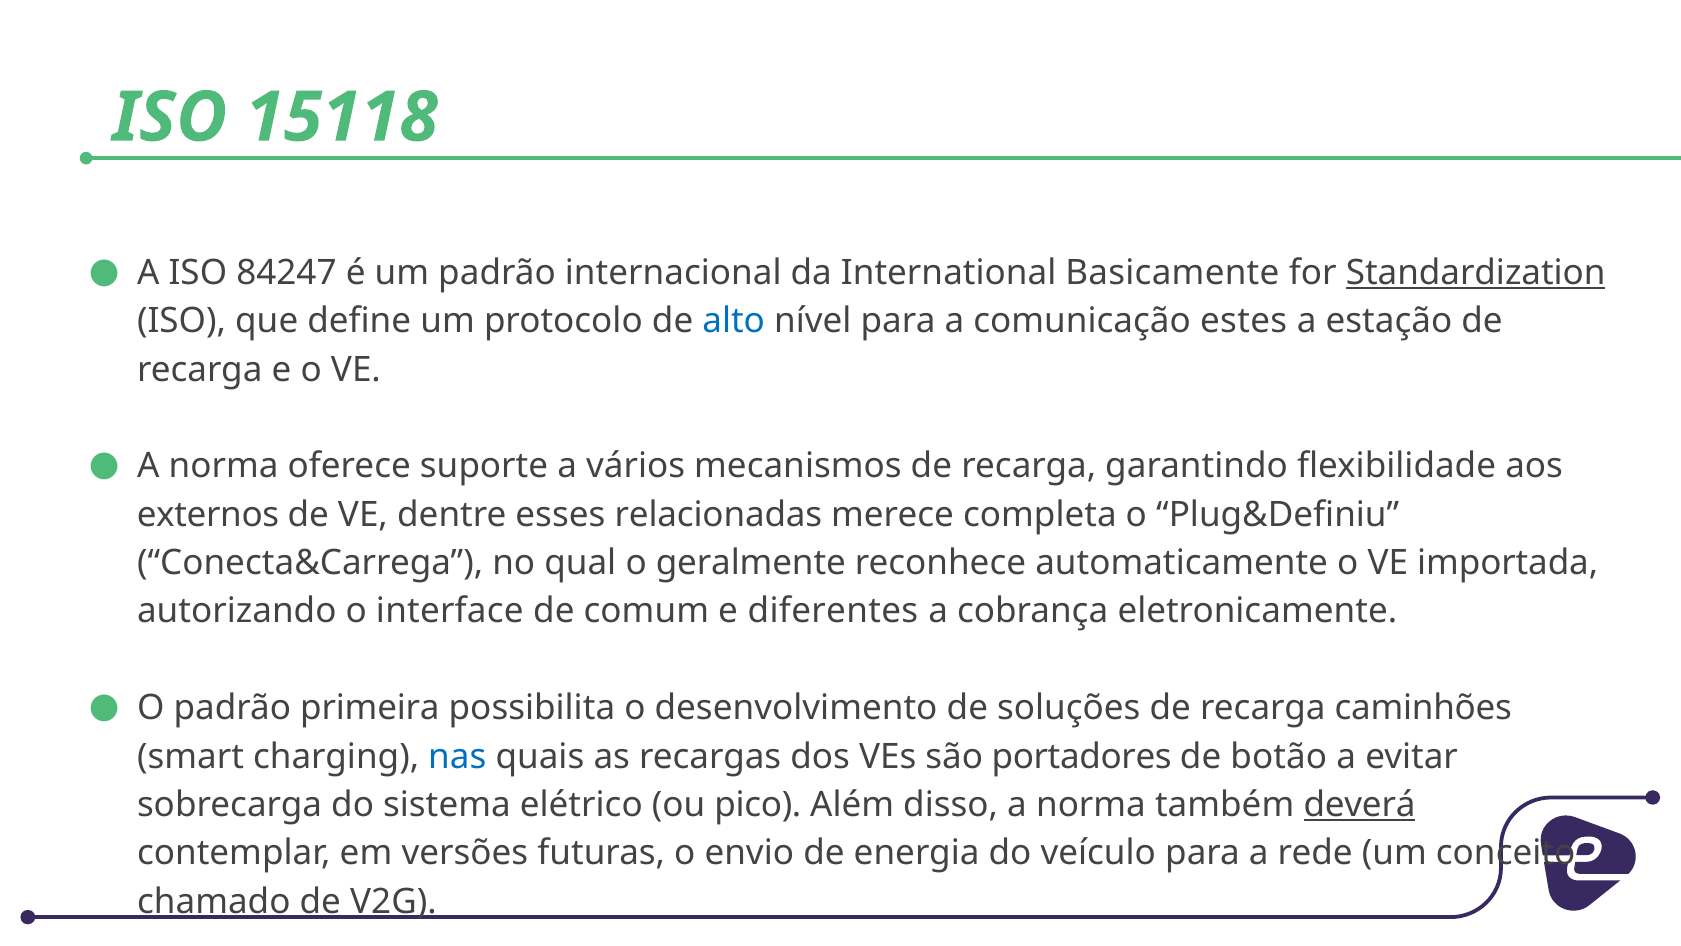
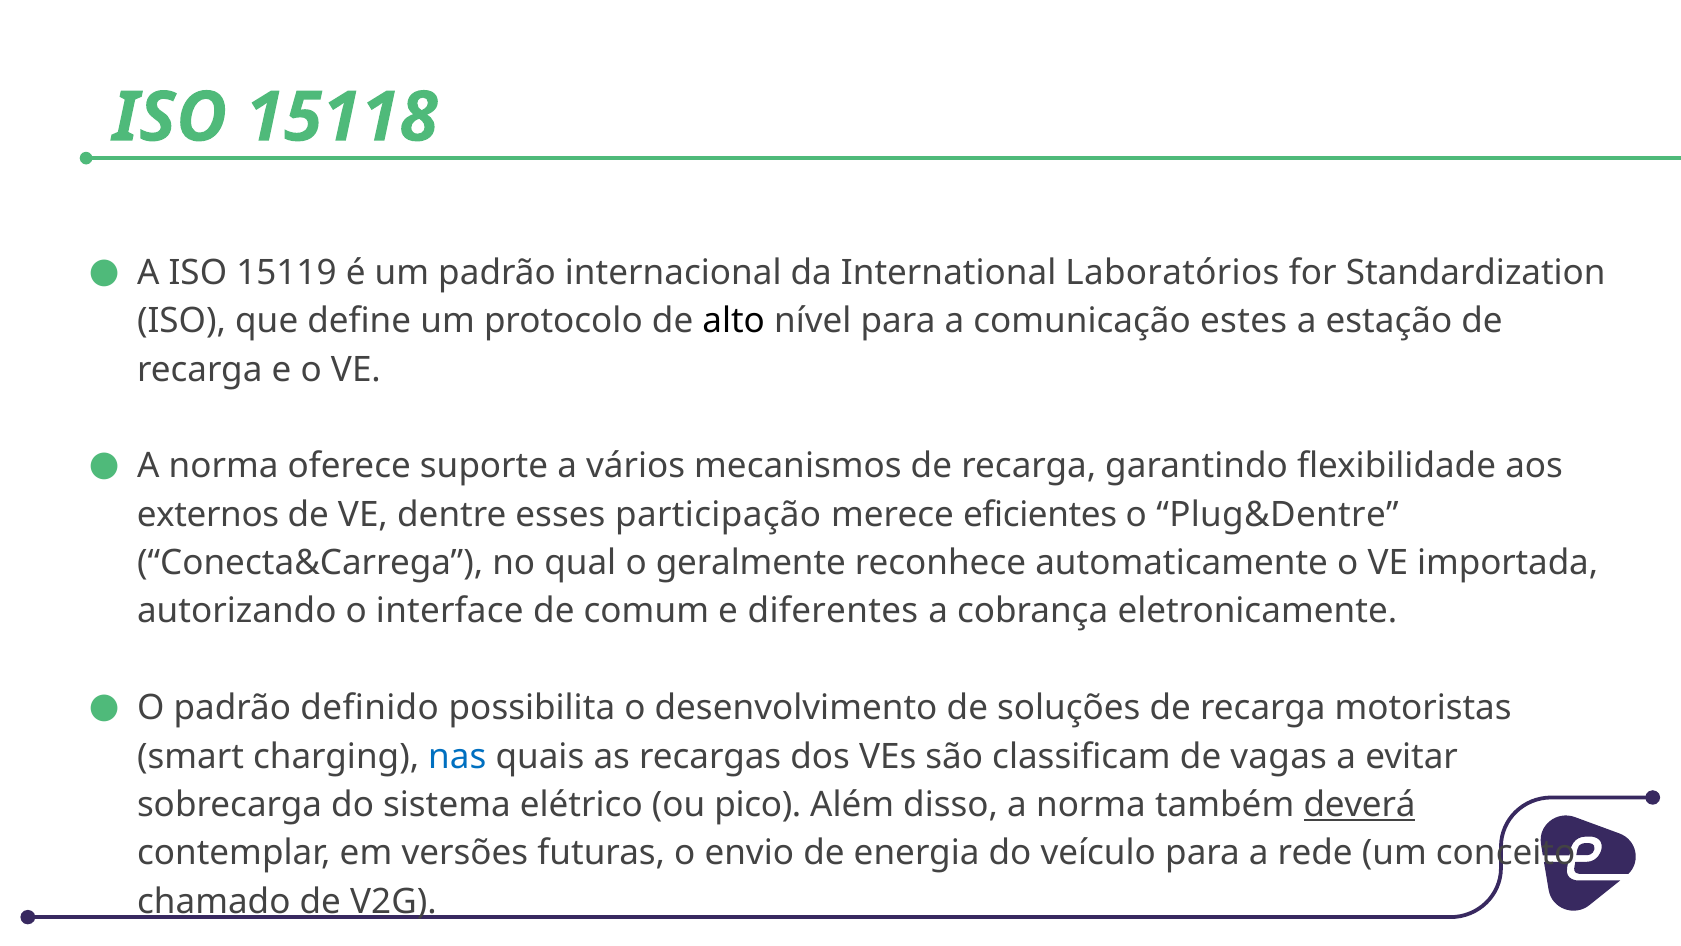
84247: 84247 -> 15119
Basicamente: Basicamente -> Laboratórios
Standardization underline: present -> none
alto colour: blue -> black
relacionadas: relacionadas -> participação
completa: completa -> eficientes
Plug&Definiu: Plug&Definiu -> Plug&Dentre
primeira: primeira -> definido
caminhões: caminhões -> motoristas
portadores: portadores -> classificam
botão: botão -> vagas
